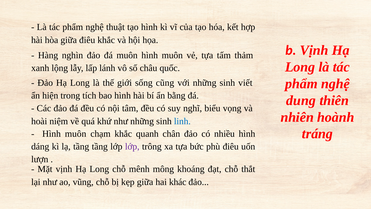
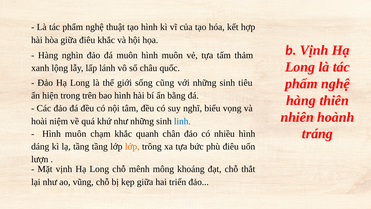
viết: viết -> tiêu
tích: tích -> trên
dung at (301, 100): dung -> hàng
lớp at (132, 146) colour: purple -> orange
khác: khác -> triển
